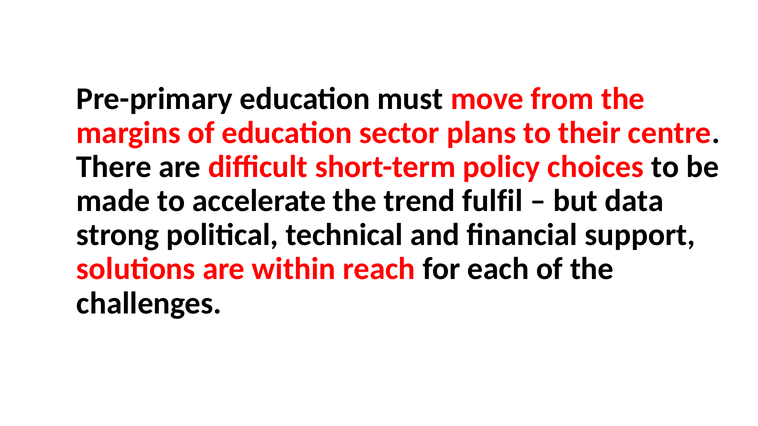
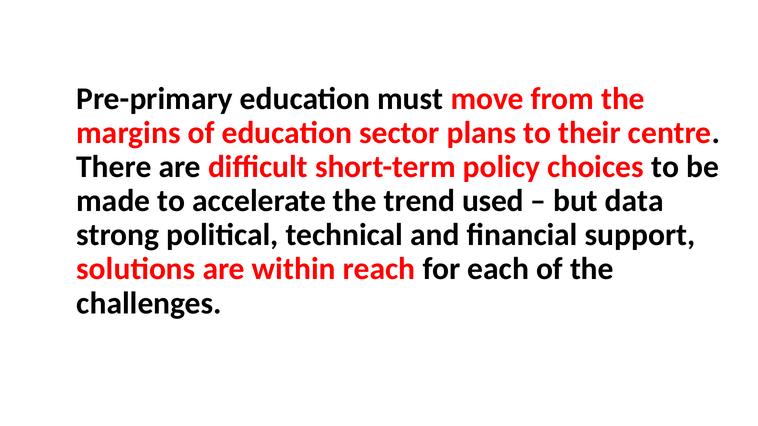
fulfil: fulfil -> used
